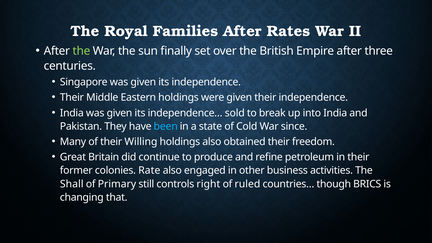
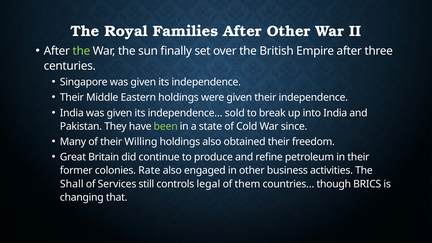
After Rates: Rates -> Other
been colour: light blue -> light green
Primary: Primary -> Services
right: right -> legal
ruled: ruled -> them
